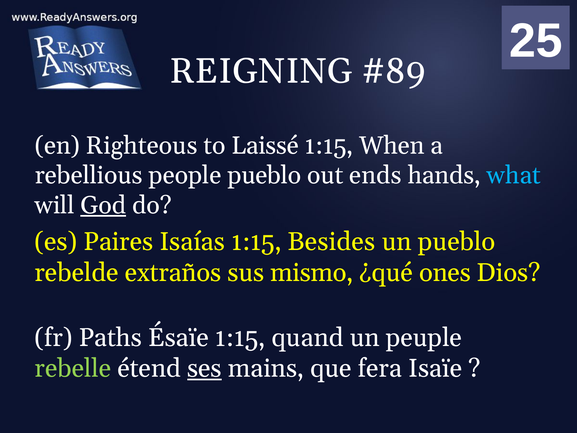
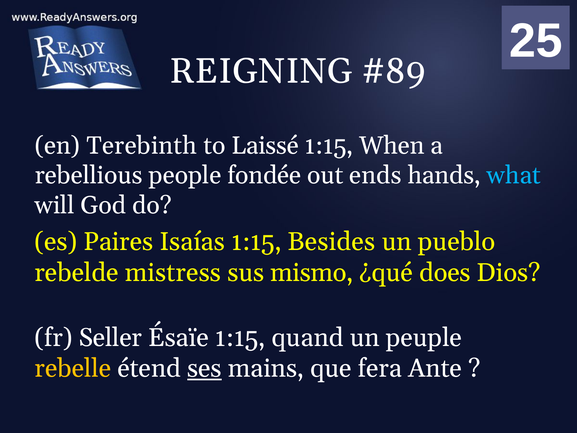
Righteous: Righteous -> Terebinth
people pueblo: pueblo -> fondée
God underline: present -> none
extraños: extraños -> mistress
ones: ones -> does
Paths: Paths -> Seller
rebelle colour: light green -> yellow
Isaïe: Isaïe -> Ante
